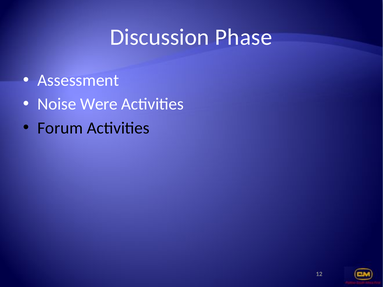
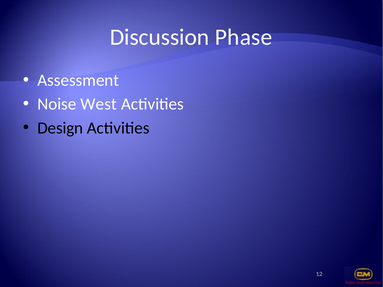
Were: Were -> West
Forum: Forum -> Design
